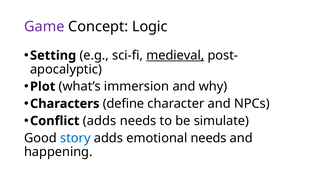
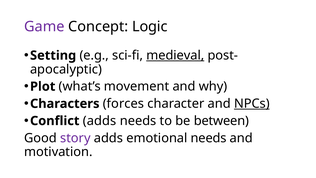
immersion: immersion -> movement
define: define -> forces
NPCs underline: none -> present
simulate: simulate -> between
story colour: blue -> purple
happening: happening -> motivation
